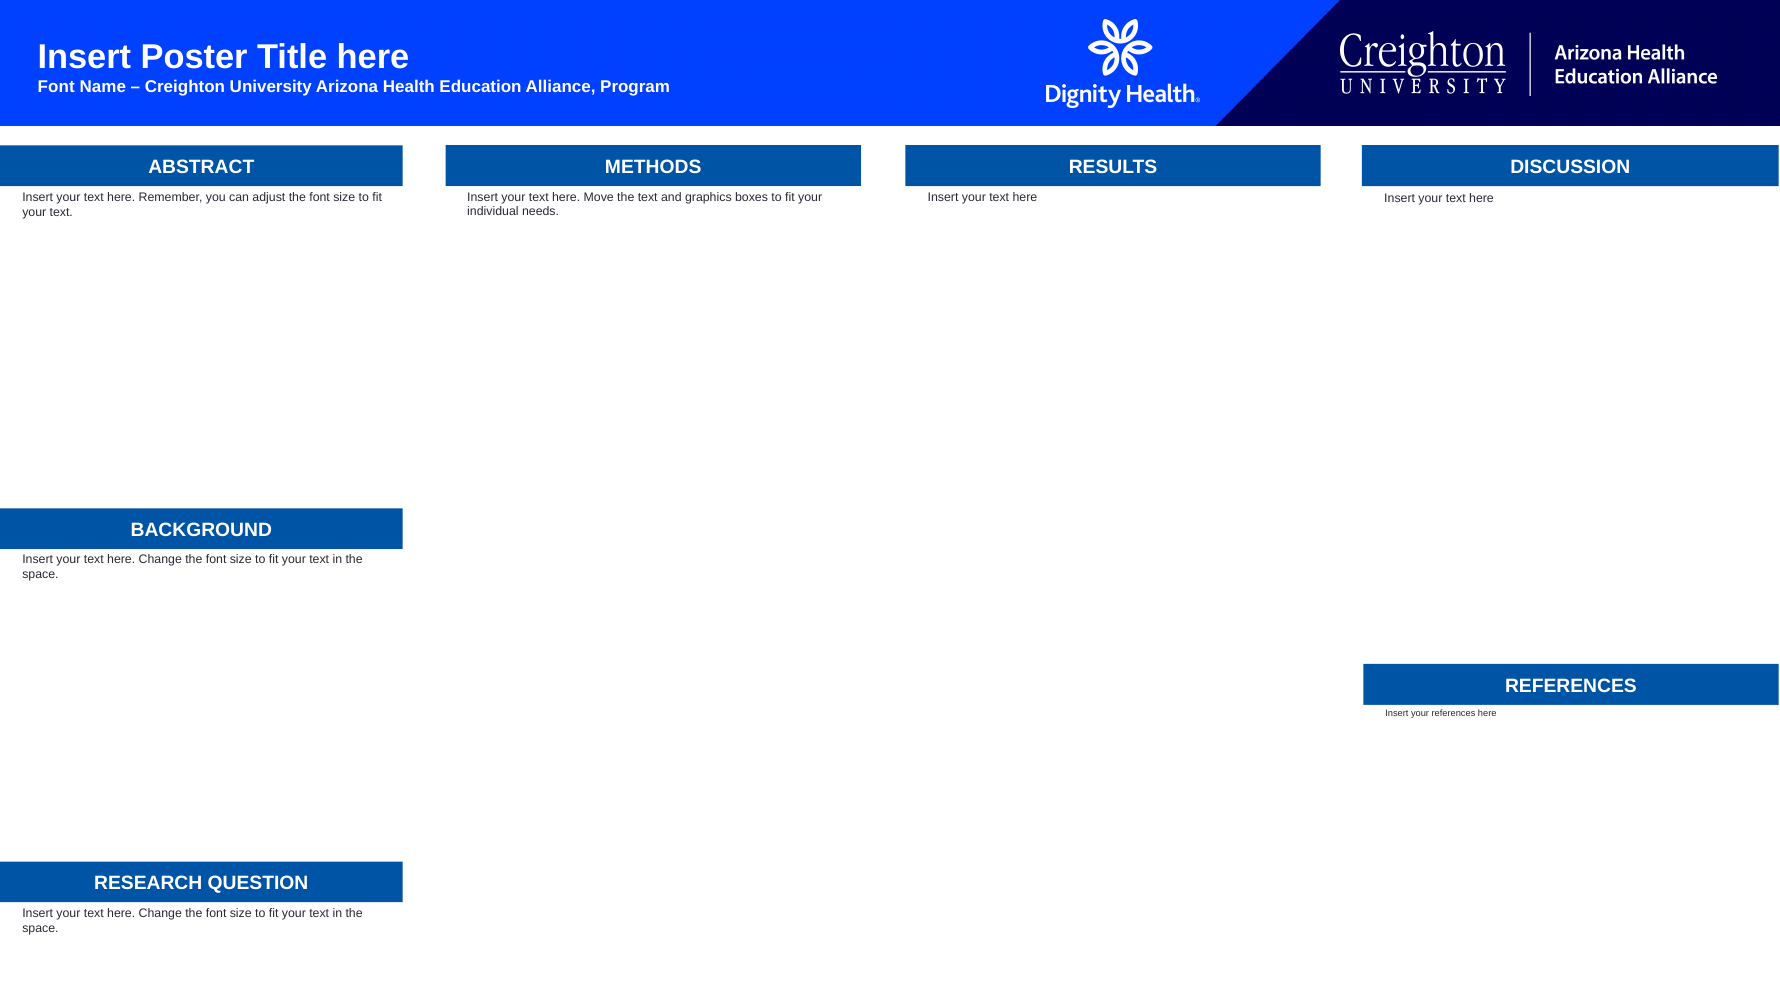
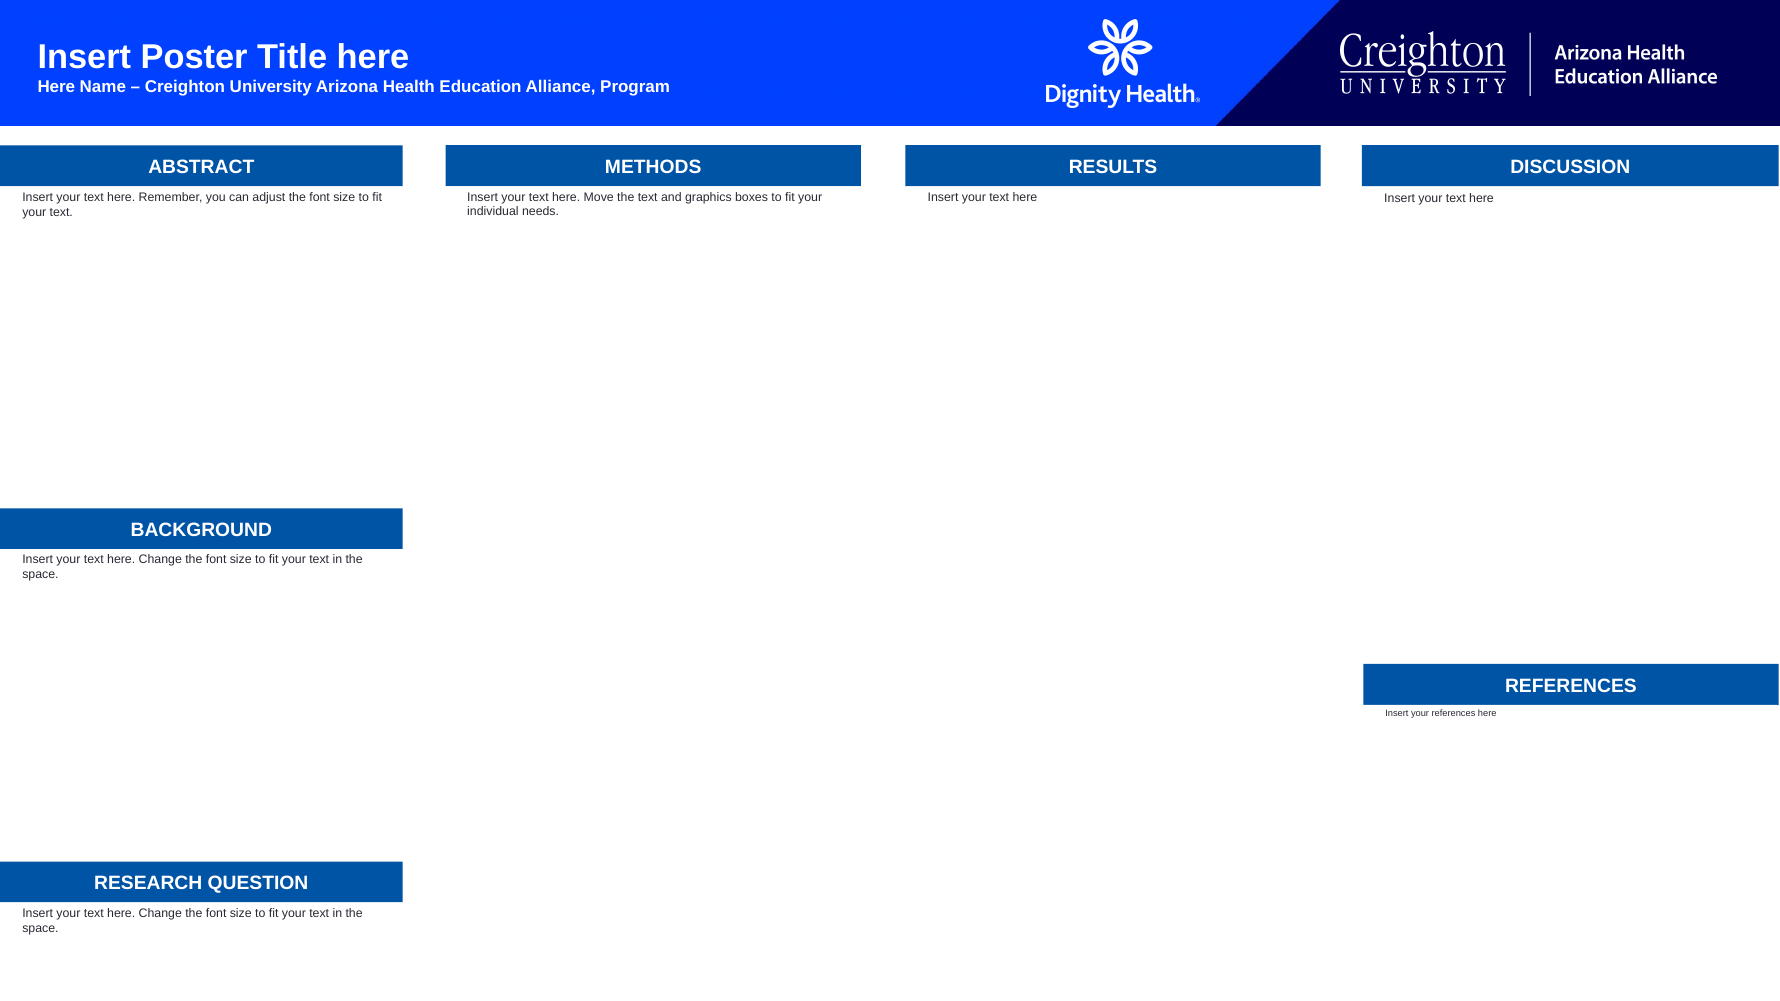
Font at (56, 87): Font -> Here
